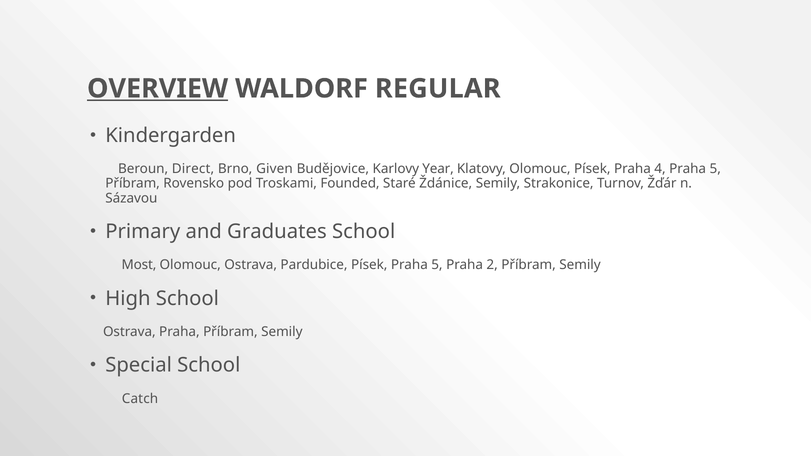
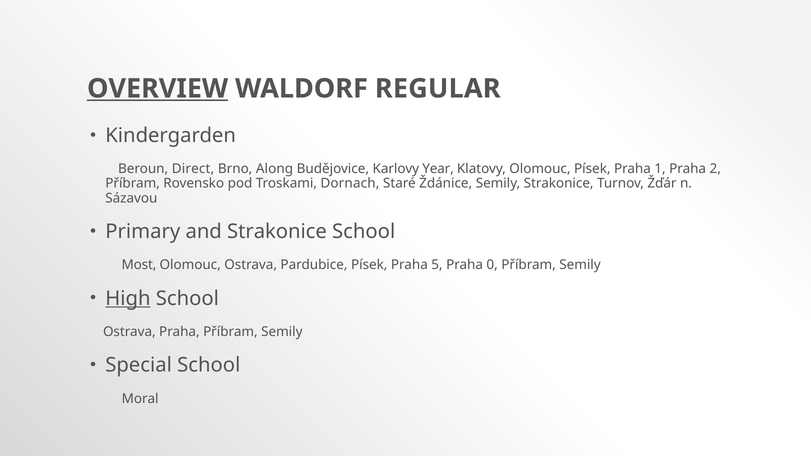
Given: Given -> Along
4: 4 -> 1
5 at (715, 169): 5 -> 2
Founded: Founded -> Dornach
and Graduates: Graduates -> Strakonice
2: 2 -> 0
High underline: none -> present
Catch: Catch -> Moral
